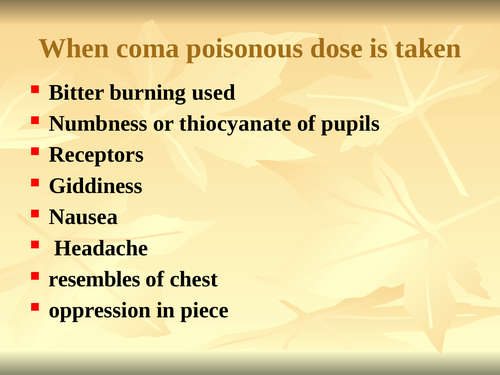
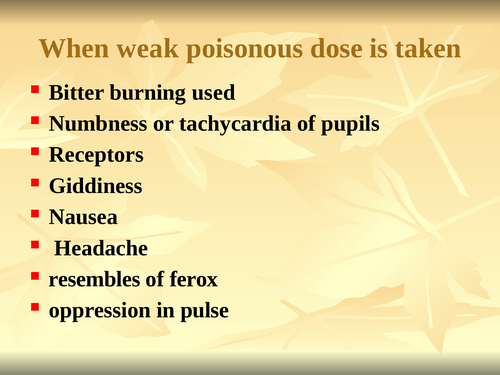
coma: coma -> weak
thiocyanate: thiocyanate -> tachycardia
chest: chest -> ferox
piece: piece -> pulse
